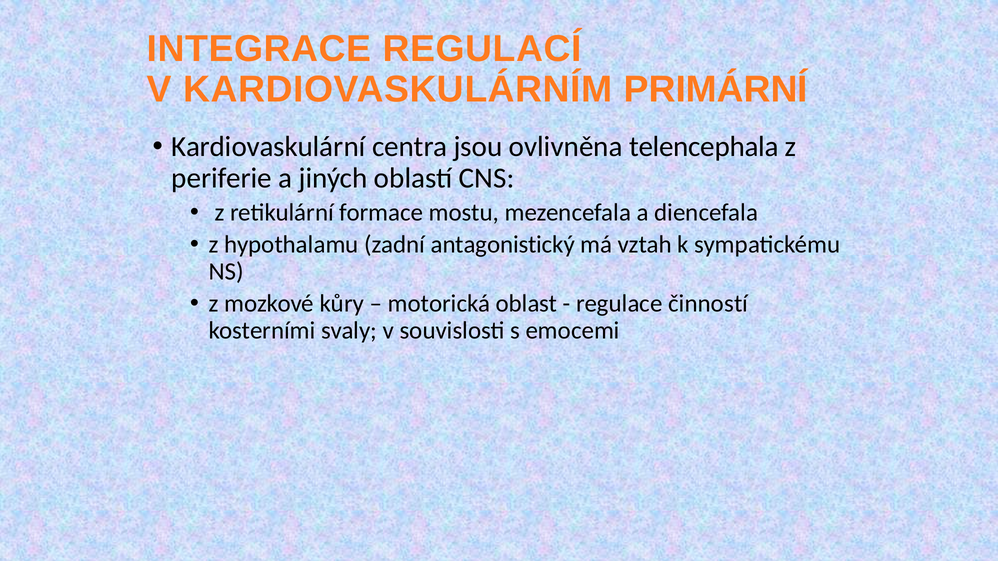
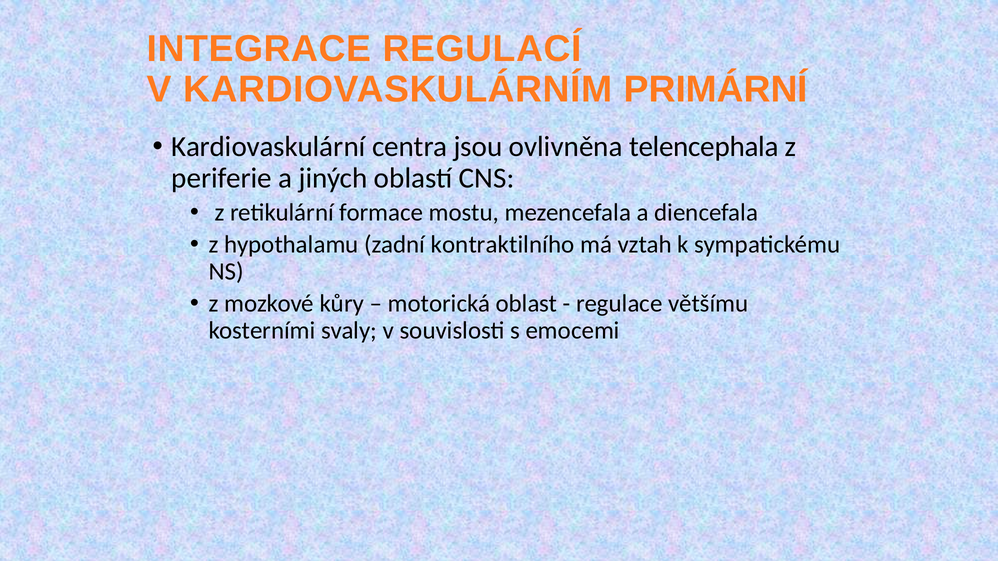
antagonistický: antagonistický -> kontraktilního
činností: činností -> většímu
